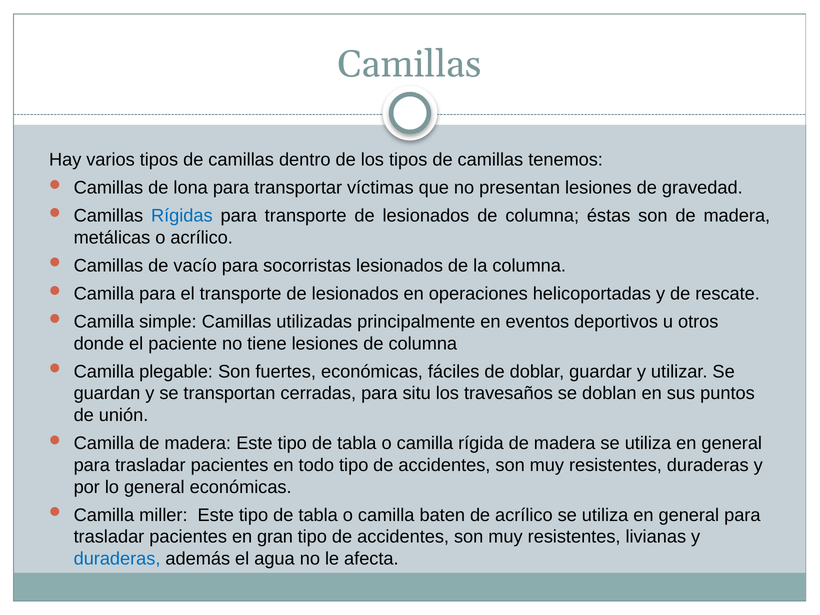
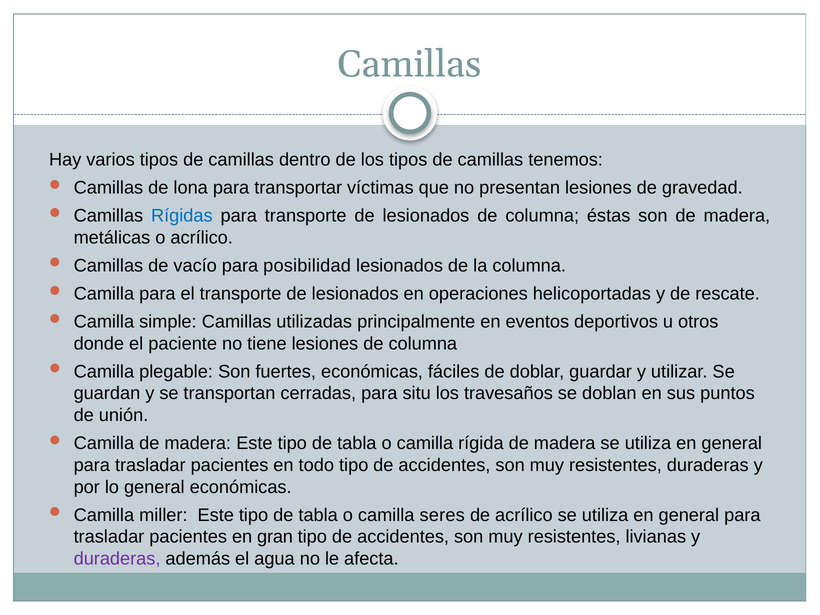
socorristas: socorristas -> posibilidad
baten: baten -> seres
duraderas at (117, 559) colour: blue -> purple
